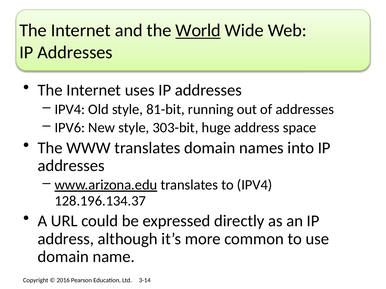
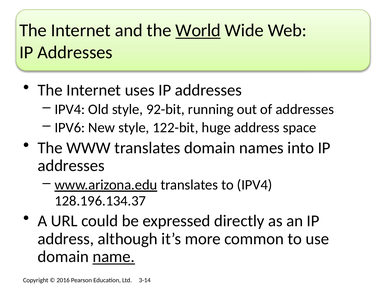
81-bit: 81-bit -> 92-bit
303-bit: 303-bit -> 122-bit
name underline: none -> present
